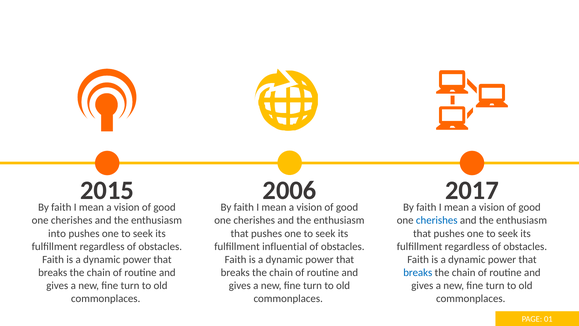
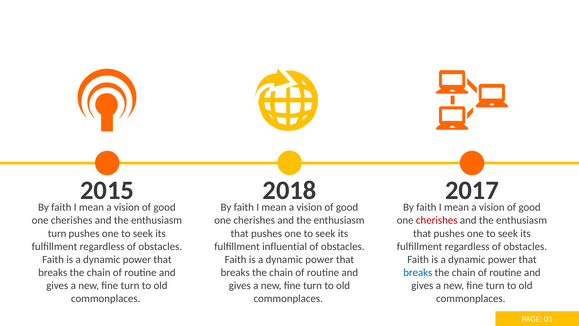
2006: 2006 -> 2018
cherishes at (437, 220) colour: blue -> red
into at (57, 233): into -> turn
